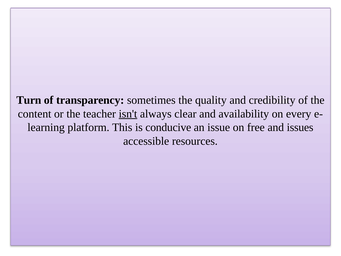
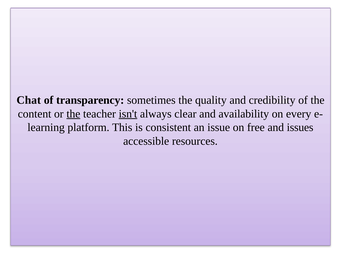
Turn: Turn -> Chat
the at (73, 114) underline: none -> present
conducive: conducive -> consistent
